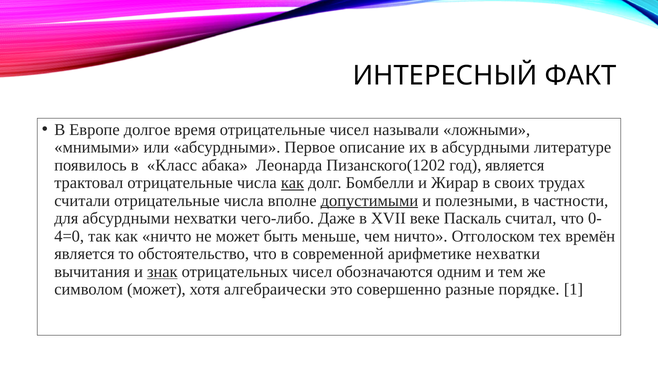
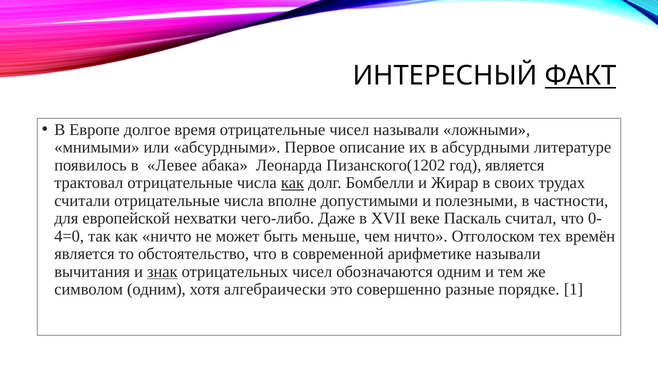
ФАКТ underline: none -> present
Класс: Класс -> Левее
допустимыми underline: present -> none
для абсурдными: абсурдными -> европейской
арифметике нехватки: нехватки -> называли
символом может: может -> одним
